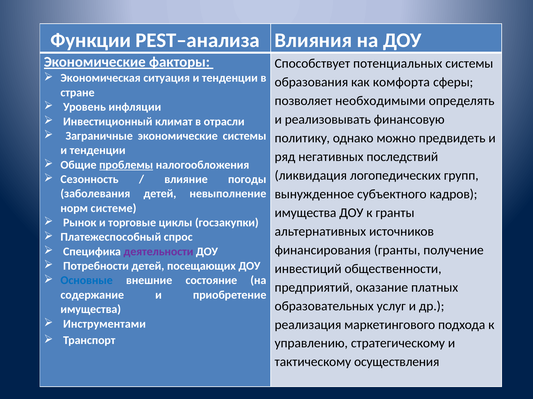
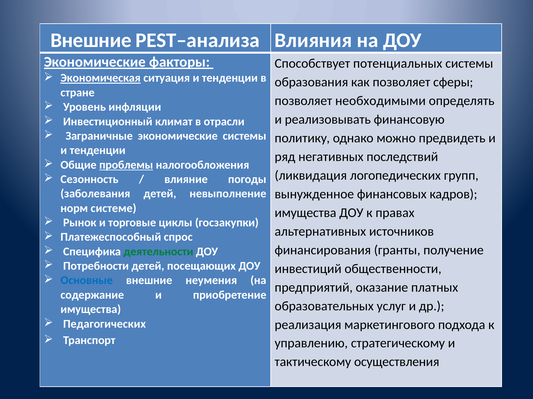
Функции at (91, 40): Функции -> Внешние
Экономическая underline: none -> present
как комфорта: комфорта -> позволяет
субъектного: субъектного -> финансовых
к гранты: гранты -> правах
деятельности colour: purple -> green
состояние: состояние -> неумения
Инструментами: Инструментами -> Педагогических
